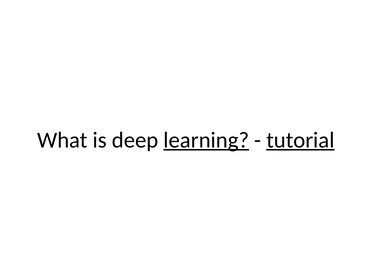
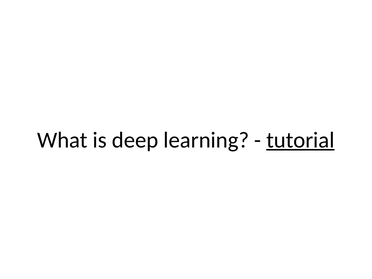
learning underline: present -> none
